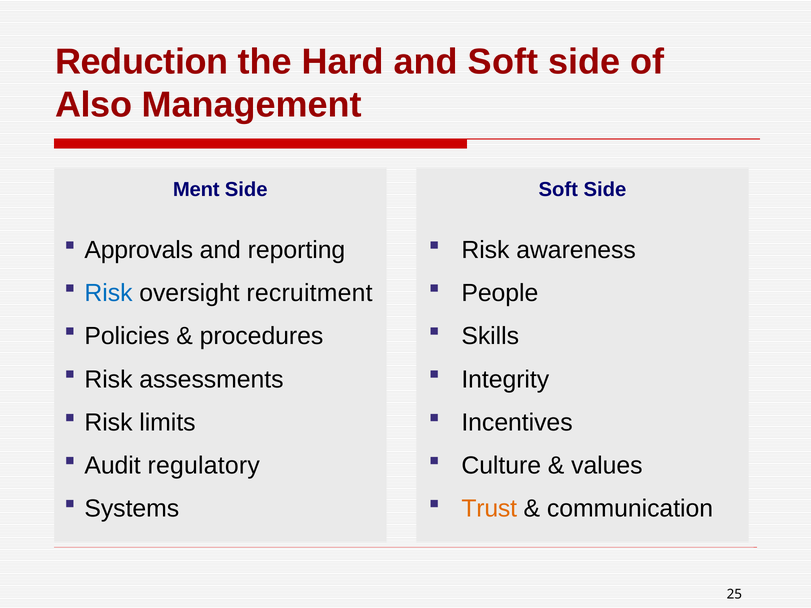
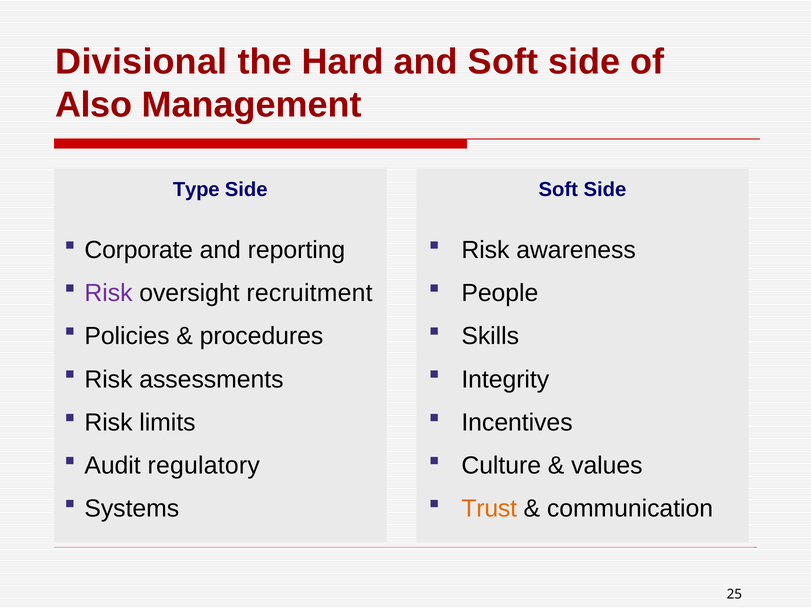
Reduction: Reduction -> Divisional
Ment: Ment -> Type
Approvals: Approvals -> Corporate
Risk at (108, 293) colour: blue -> purple
